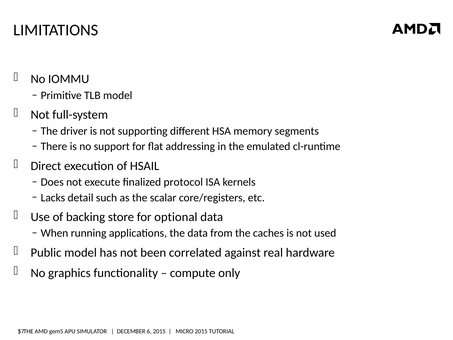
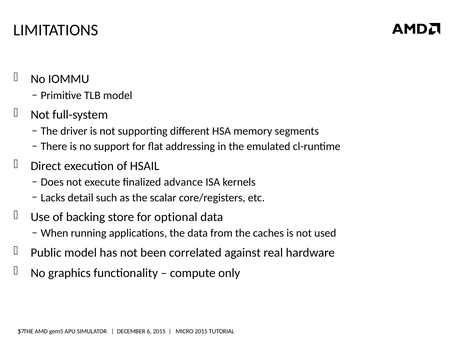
protocol: protocol -> advance
